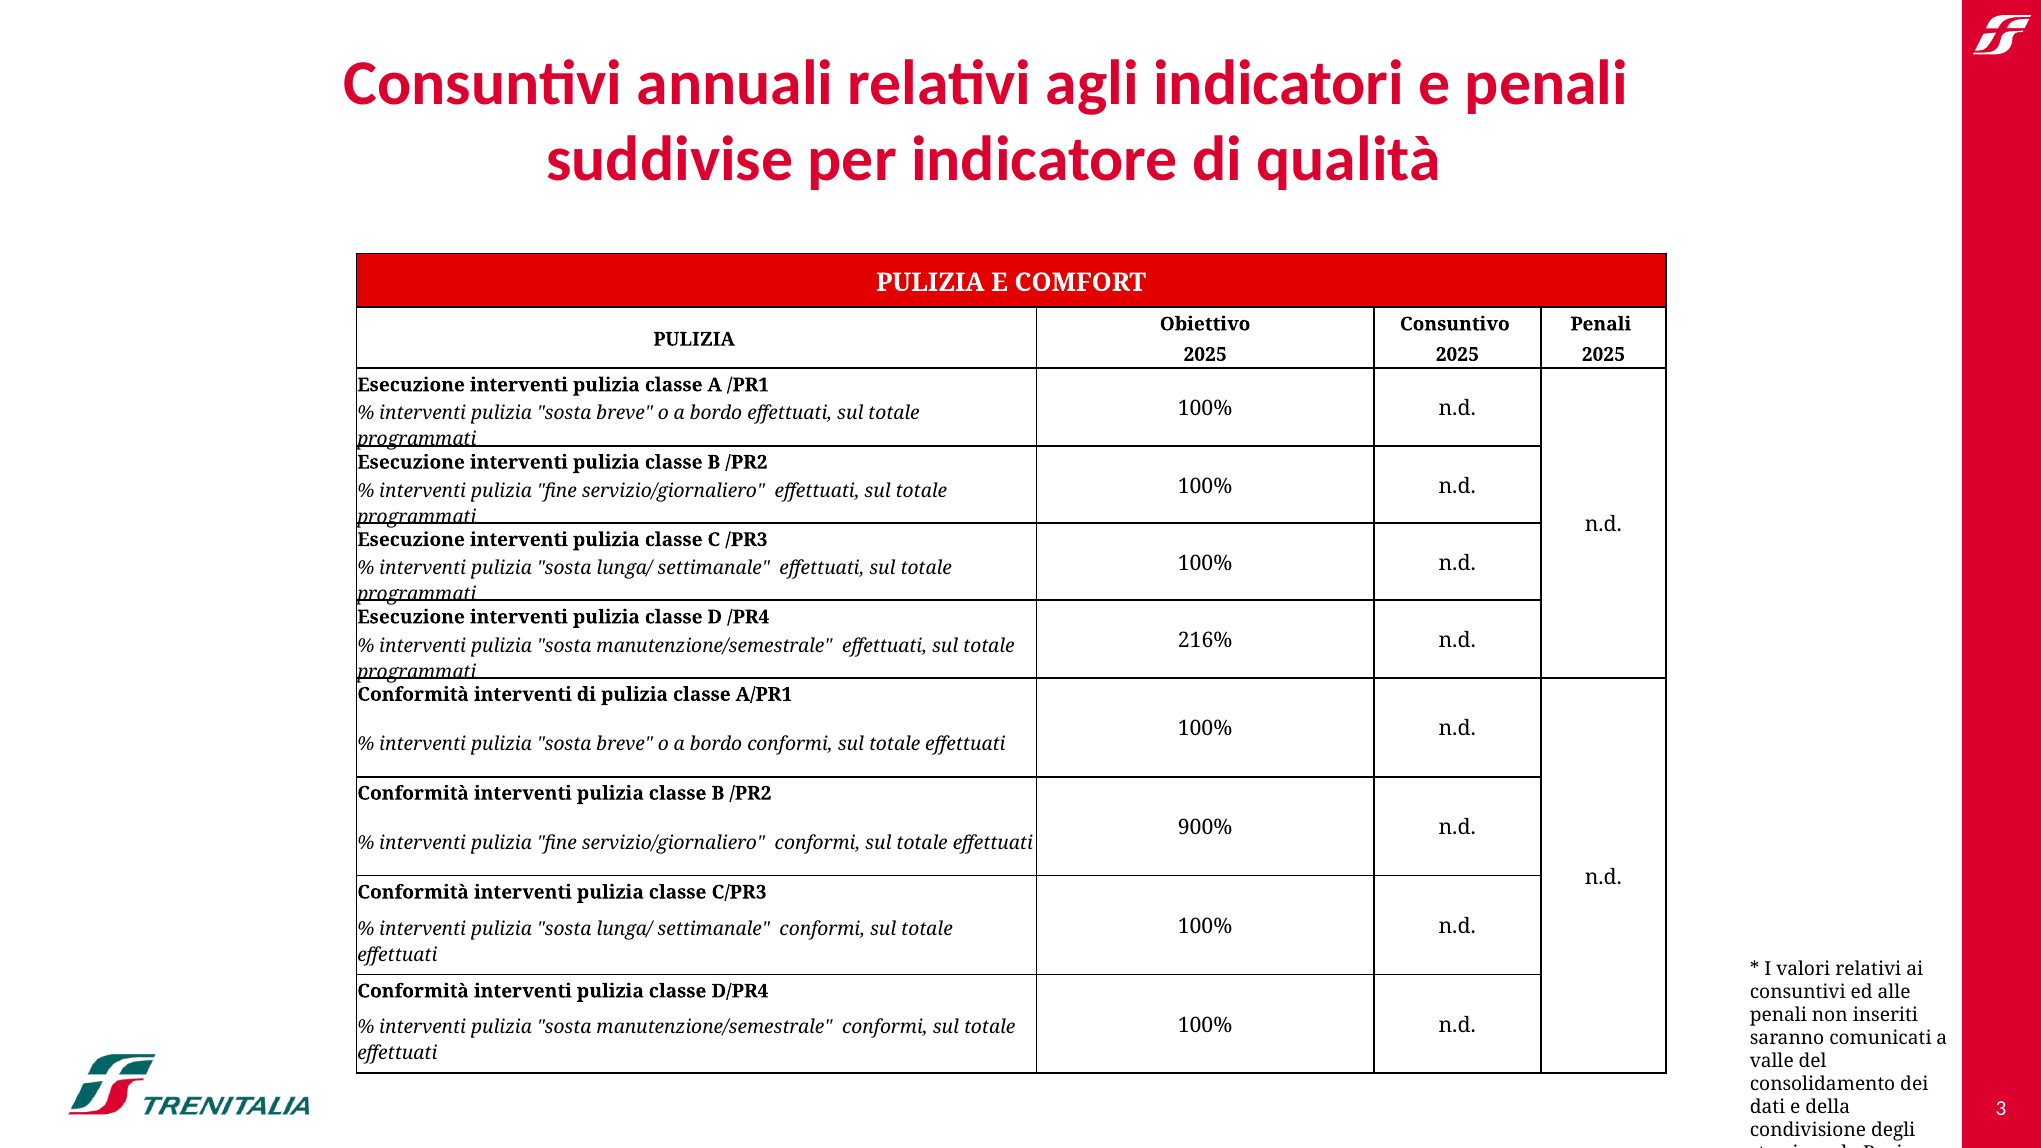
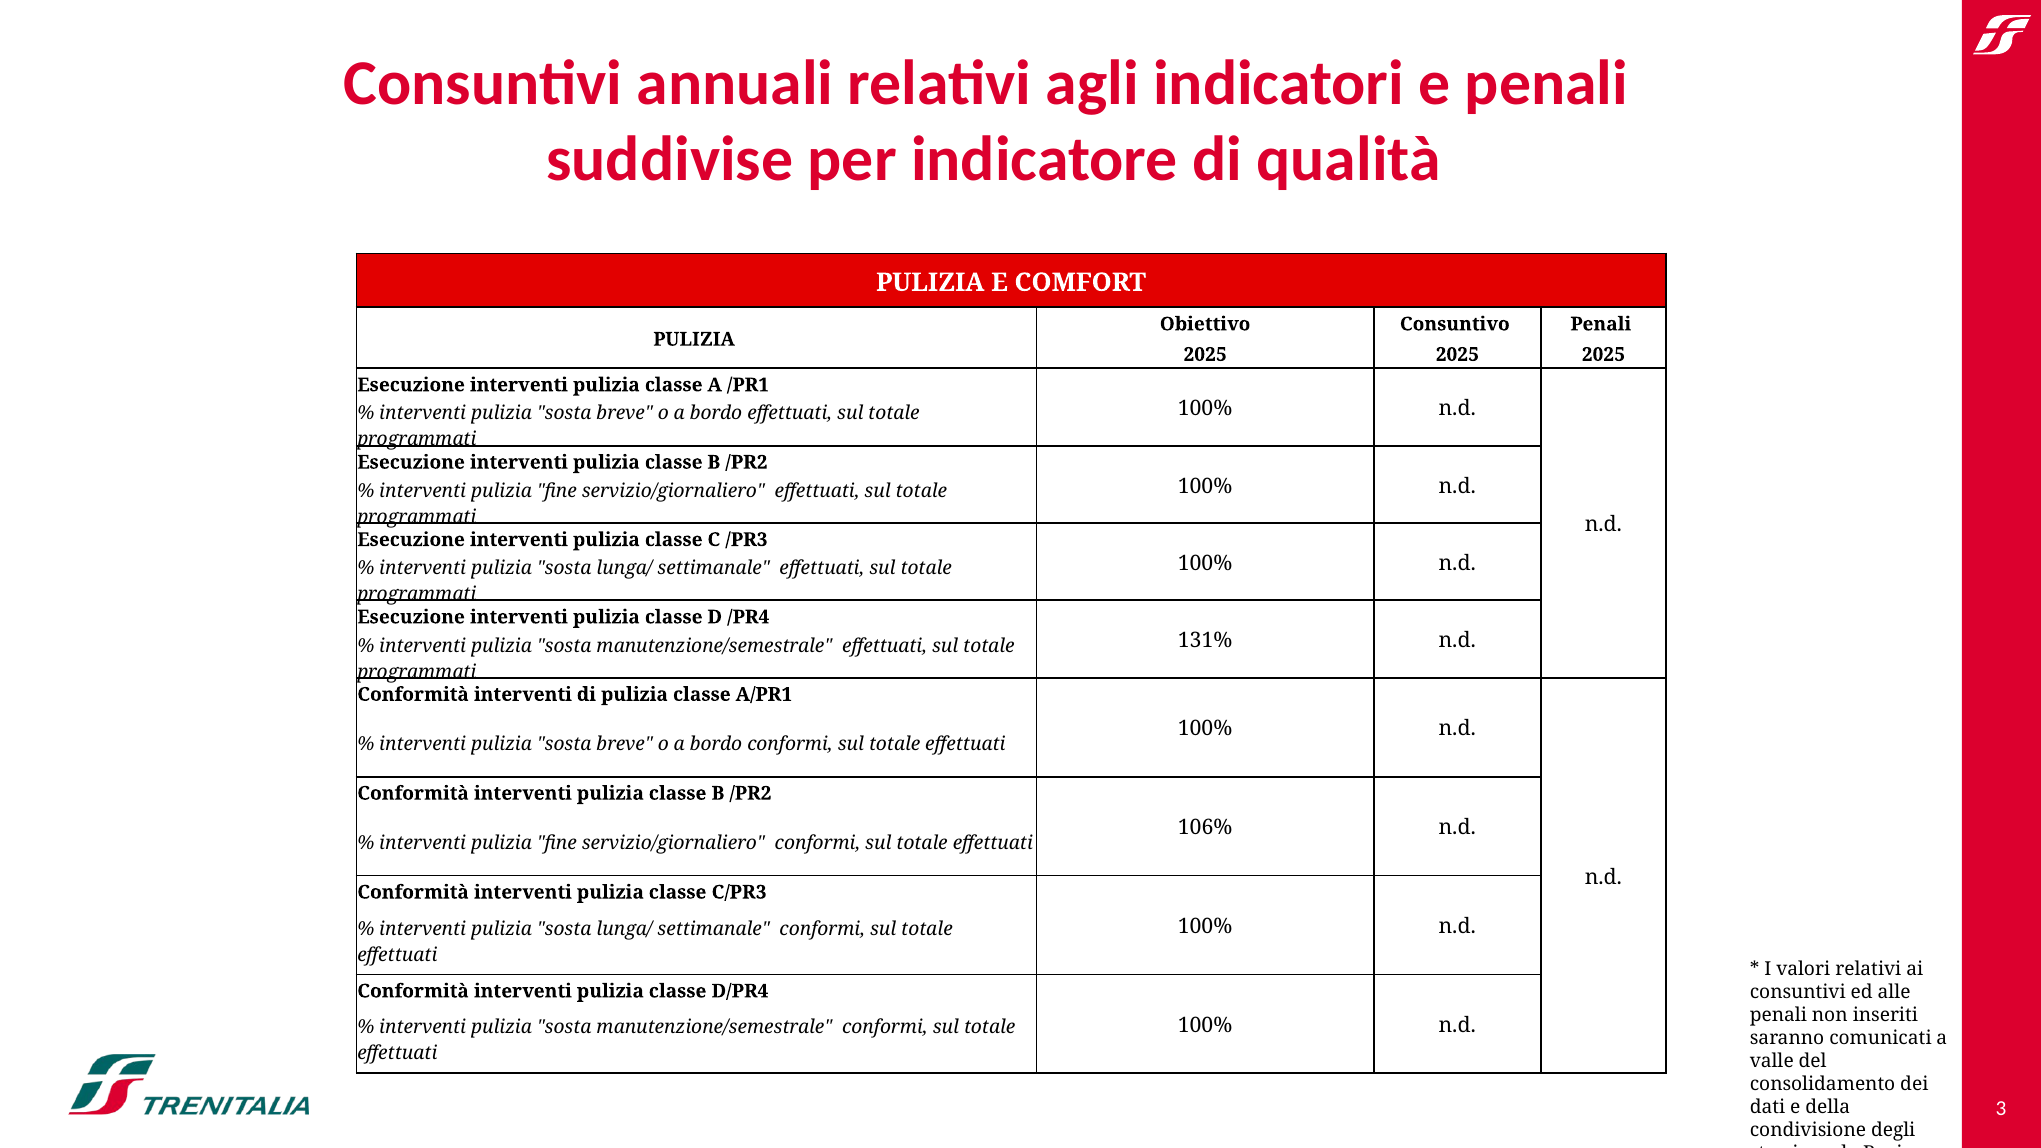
216%: 216% -> 131%
900%: 900% -> 106%
